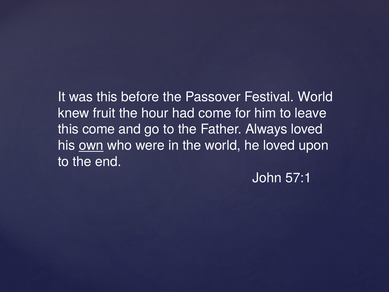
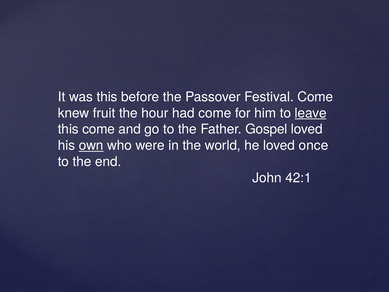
Festival World: World -> Come
leave underline: none -> present
Always: Always -> Gospel
upon: upon -> once
57:1: 57:1 -> 42:1
